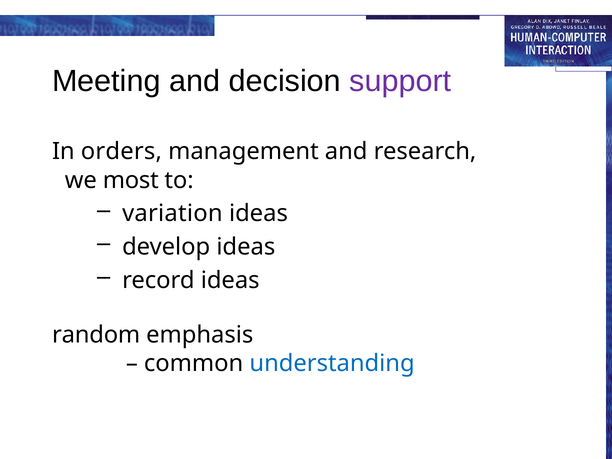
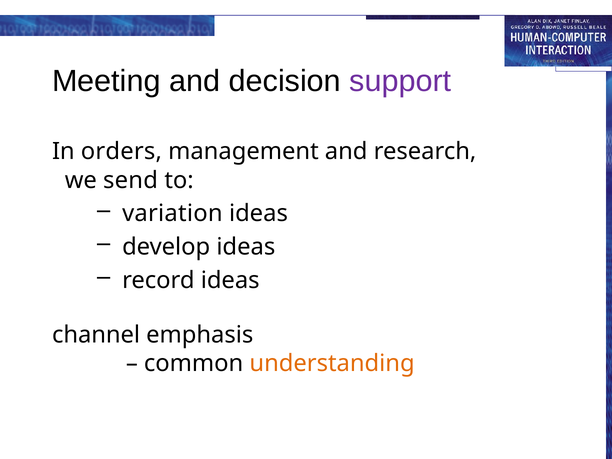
most: most -> send
random: random -> channel
understanding colour: blue -> orange
